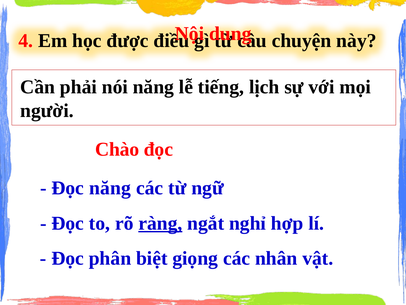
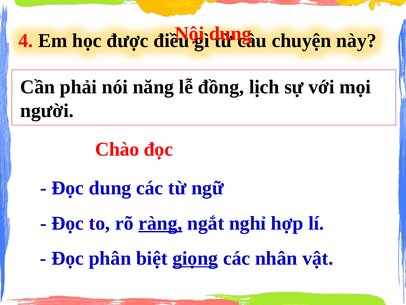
tiếng: tiếng -> đồng
Đọc năng: năng -> dung
giọng underline: none -> present
